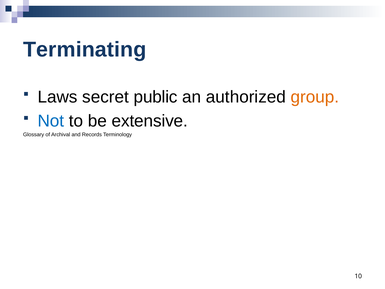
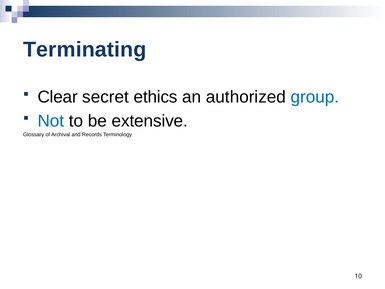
Laws: Laws -> Clear
public: public -> ethics
group colour: orange -> blue
